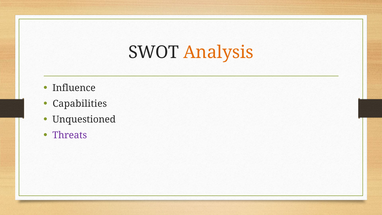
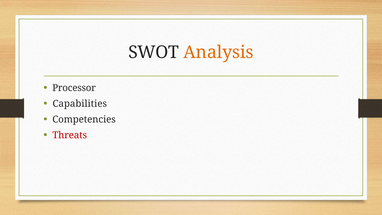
Influence: Influence -> Processor
Unquestioned: Unquestioned -> Competencies
Threats colour: purple -> red
